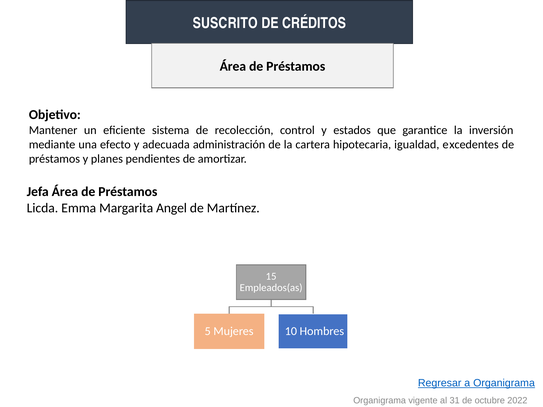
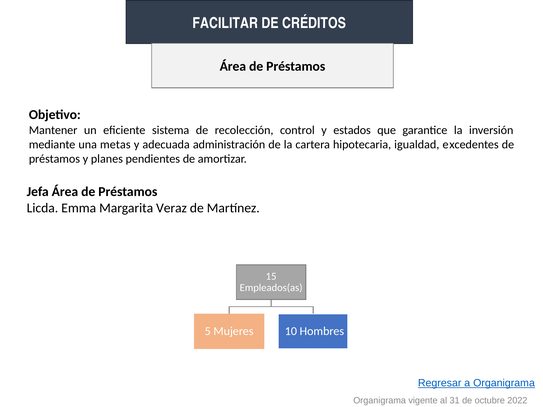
SUSCRITO: SUSCRITO -> FACILITAR
efecto: efecto -> metas
Angel: Angel -> Veraz
